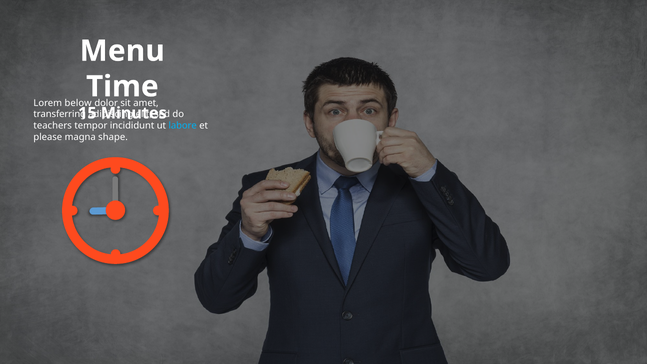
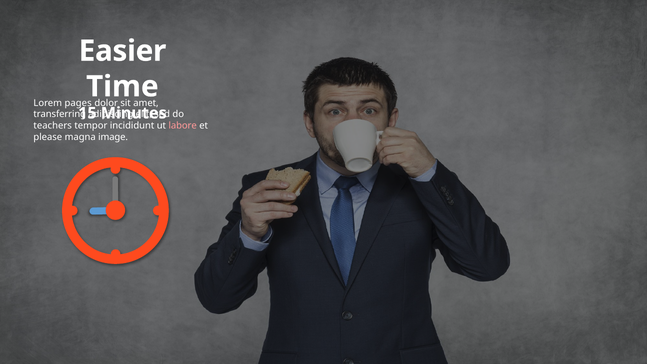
Menu: Menu -> Easier
below: below -> pages
labore colour: light blue -> pink
shape: shape -> image
